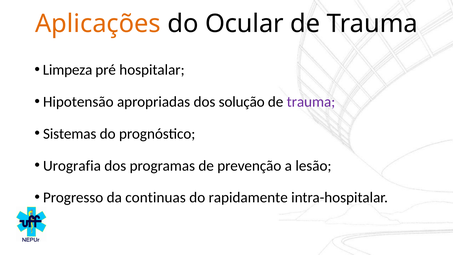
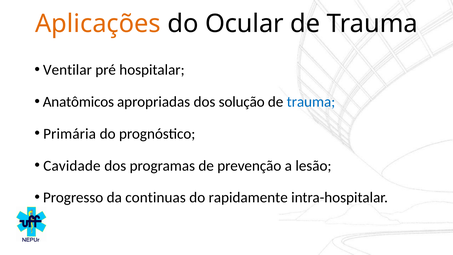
Limpeza: Limpeza -> Ventilar
Hipotensão: Hipotensão -> Anatômicos
trauma at (311, 102) colour: purple -> blue
Sistemas: Sistemas -> Primária
Urografia: Urografia -> Cavidade
